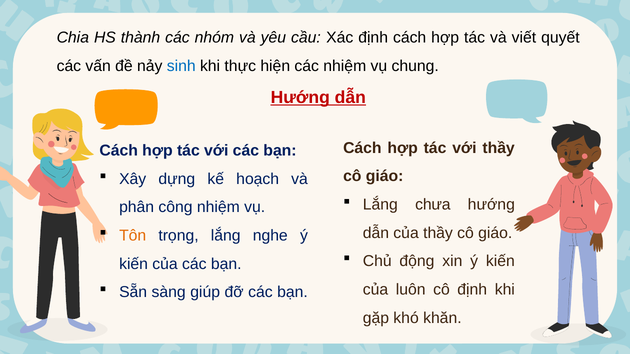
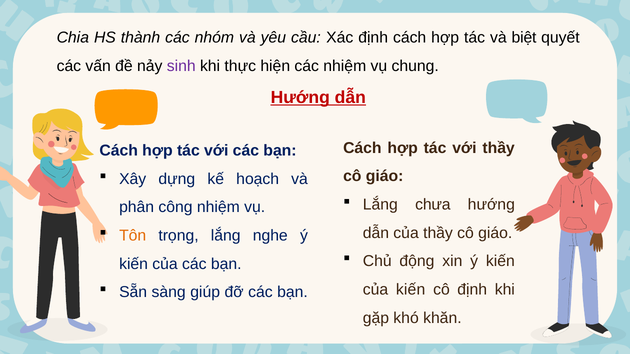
viết: viết -> biệt
sinh colour: blue -> purple
của luôn: luôn -> kiến
